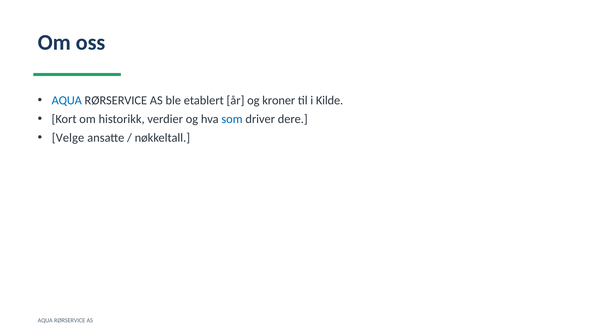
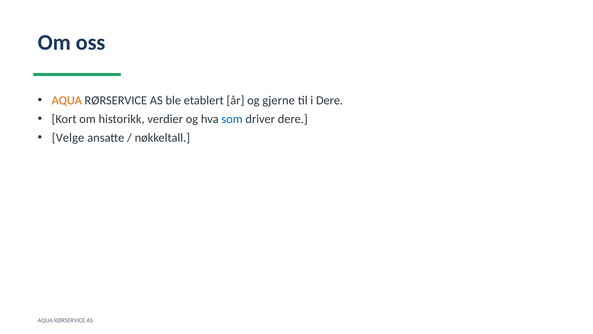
AQUA at (67, 100) colour: blue -> orange
kroner: kroner -> gjerne
i Kilde: Kilde -> Dere
